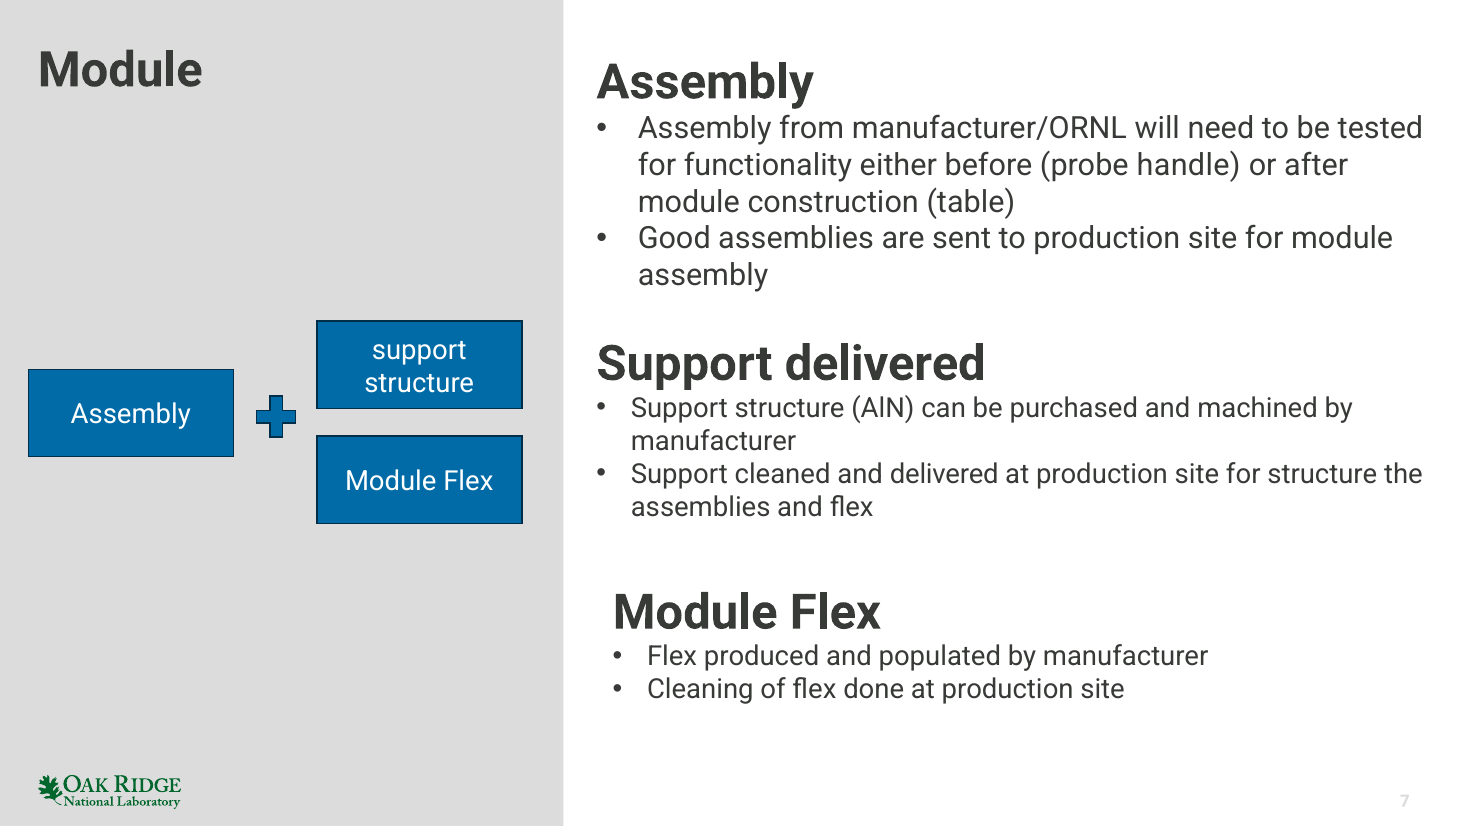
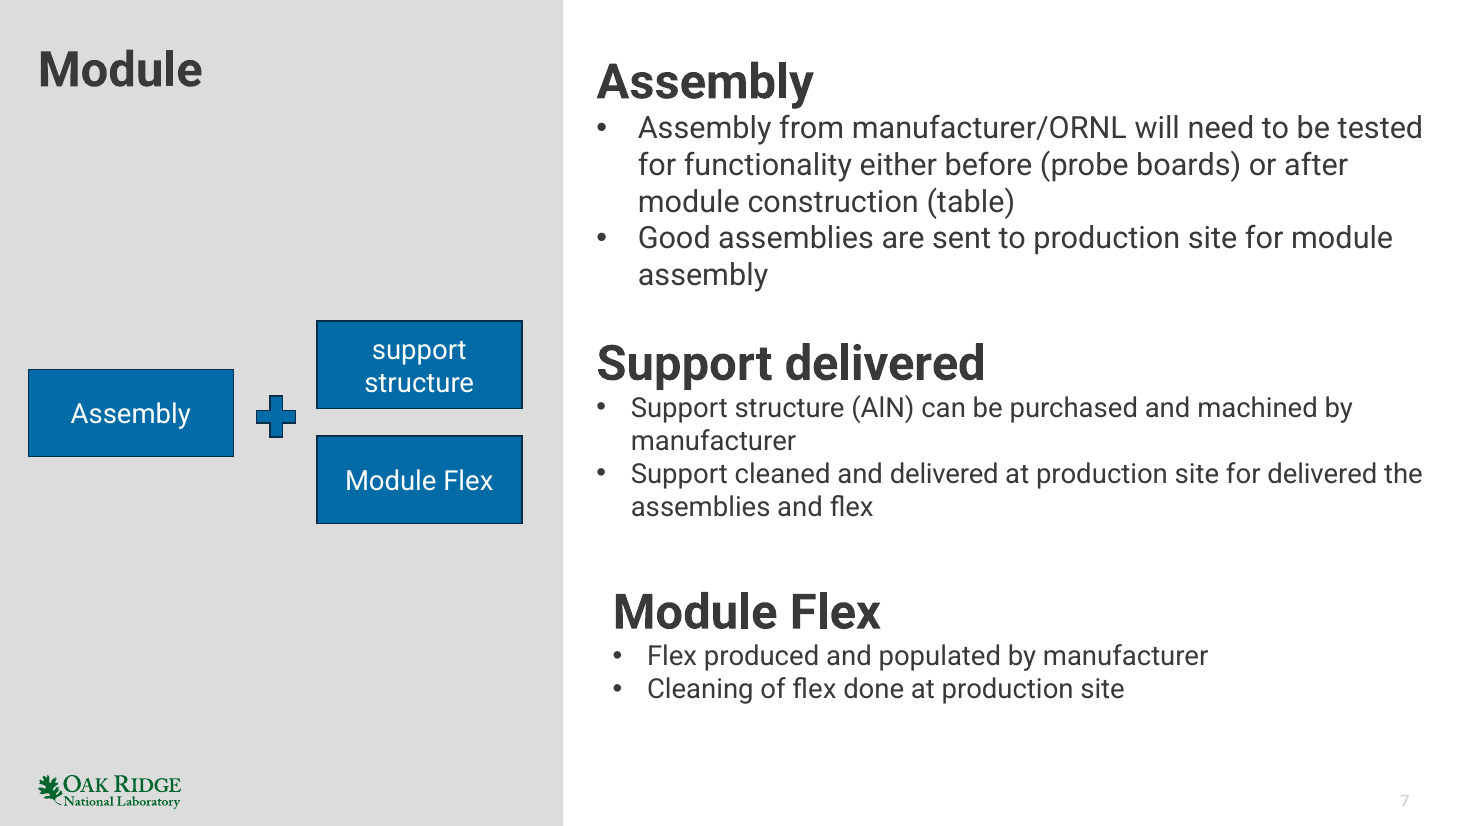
handle: handle -> boards
for structure: structure -> delivered
